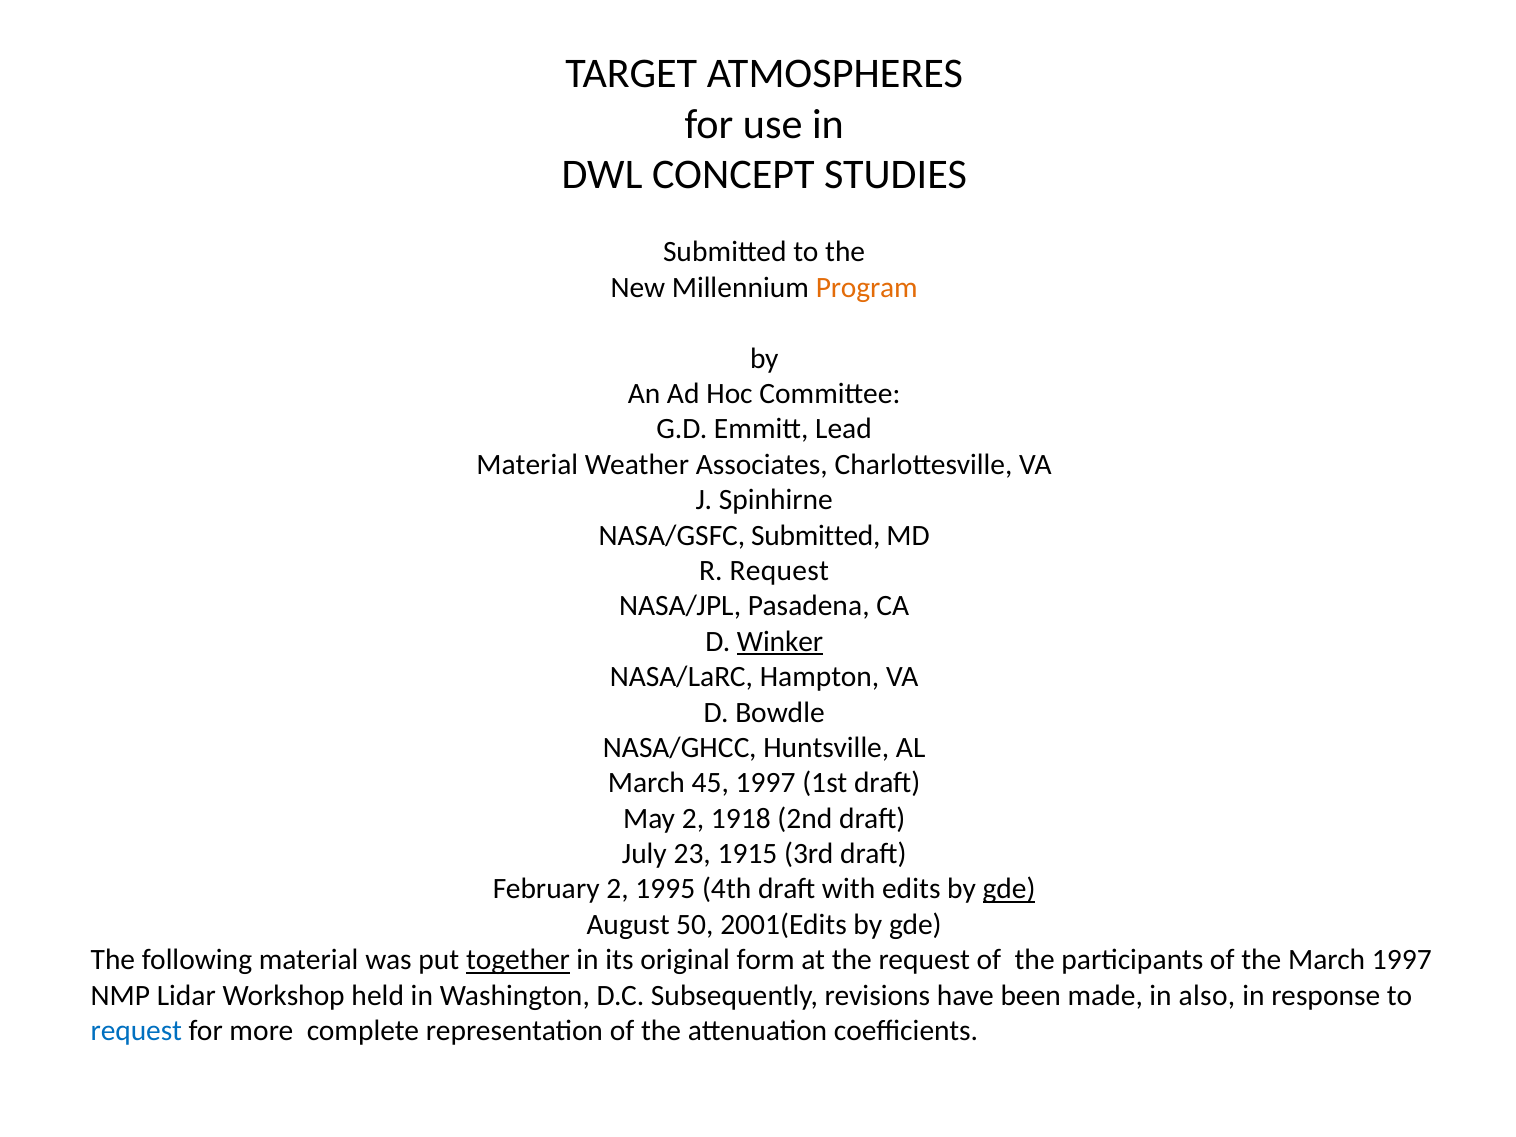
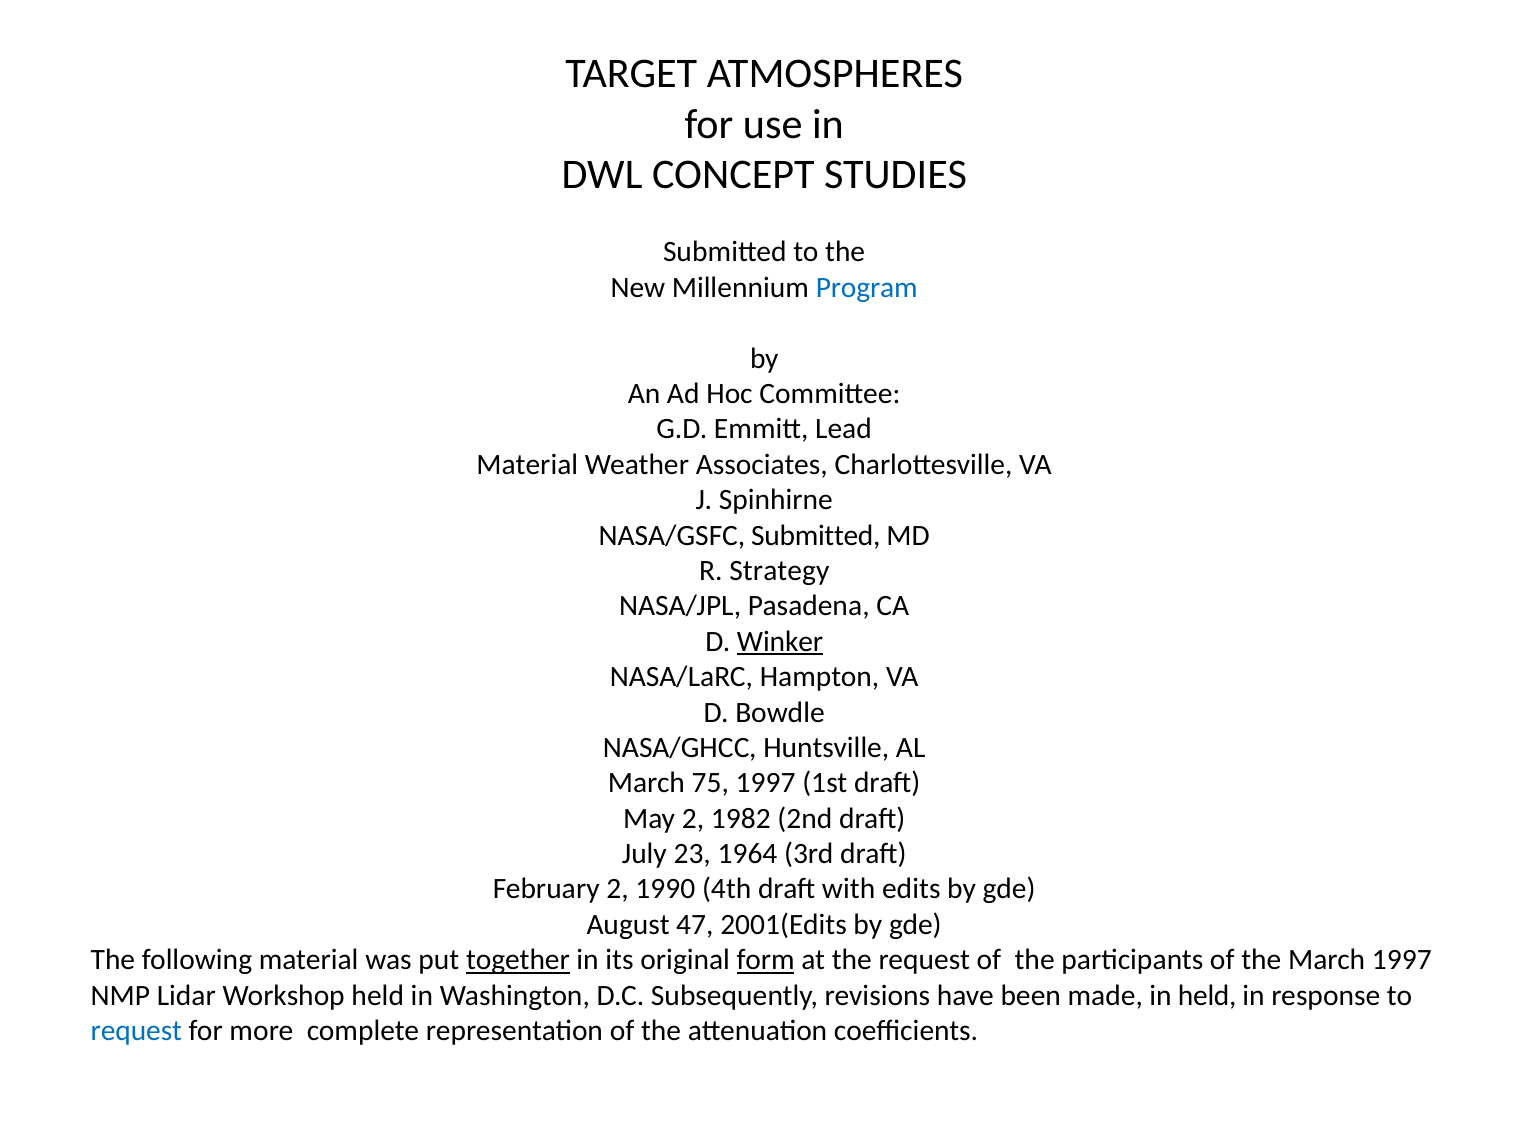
Program colour: orange -> blue
R Request: Request -> Strategy
45: 45 -> 75
1918: 1918 -> 1982
1915: 1915 -> 1964
1995: 1995 -> 1990
gde at (1009, 889) underline: present -> none
50: 50 -> 47
form underline: none -> present
in also: also -> held
